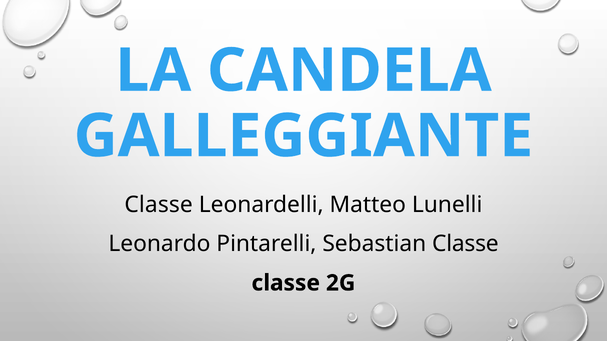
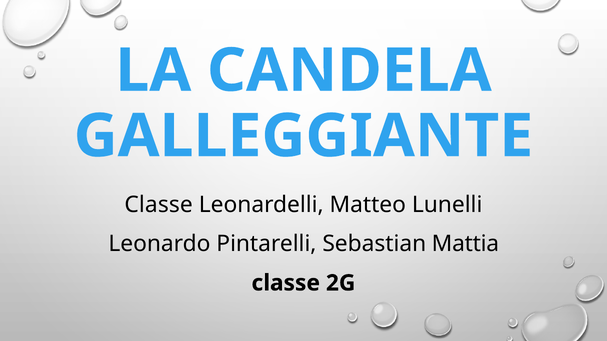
Sebastian Classe: Classe -> Mattia
